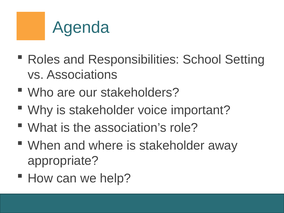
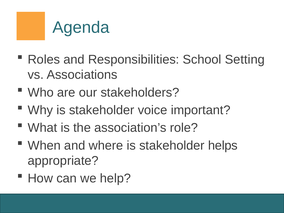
away: away -> helps
